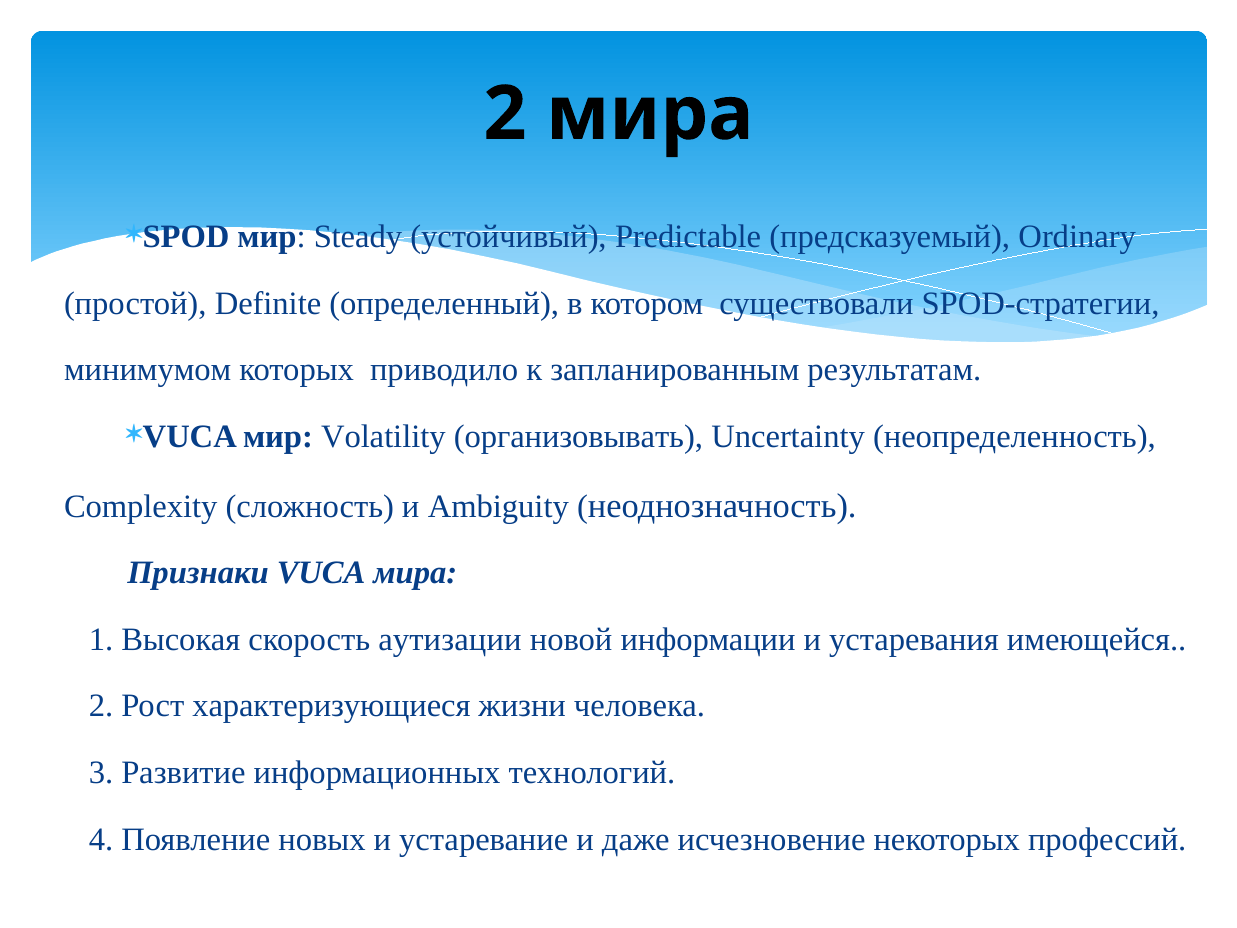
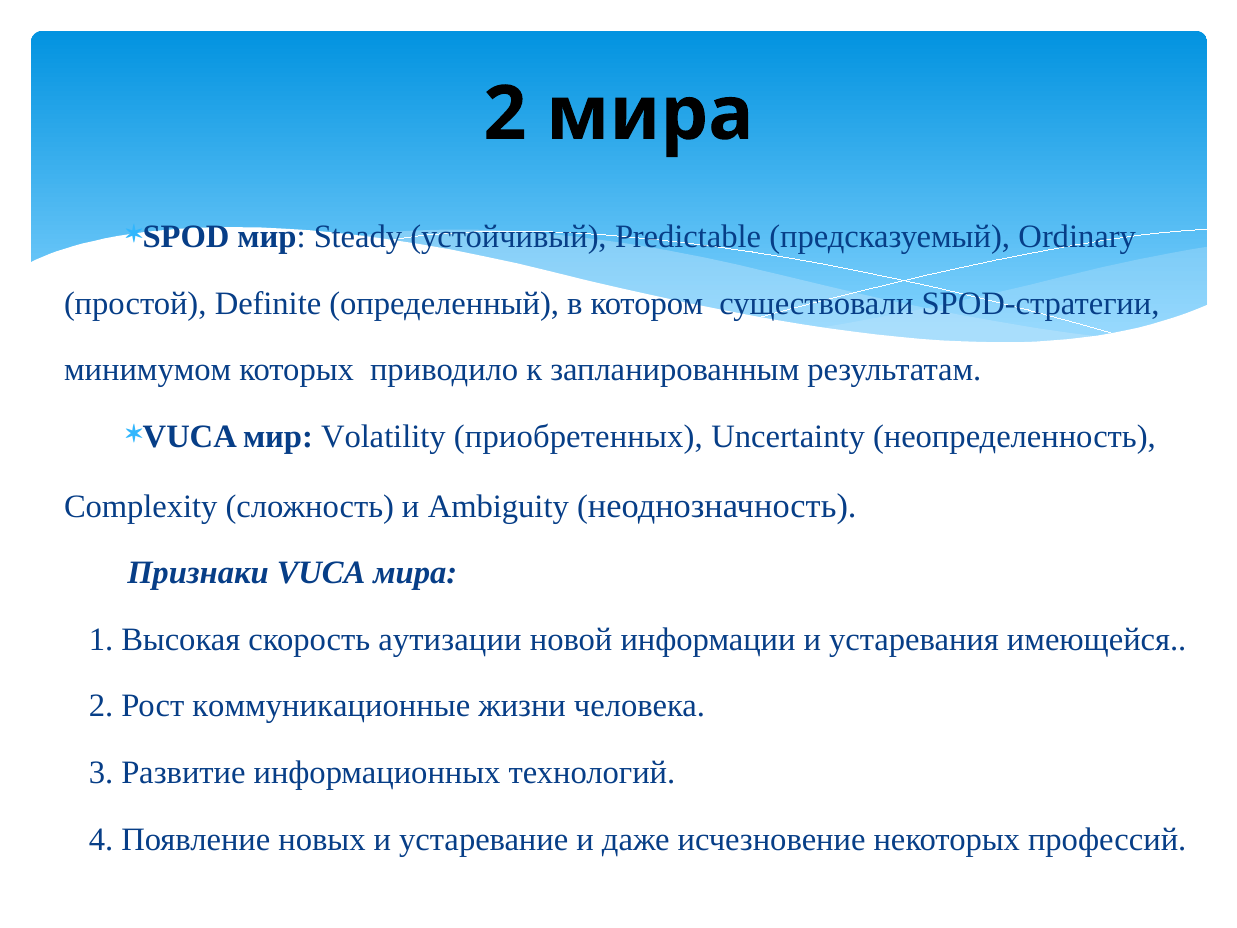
организовывать: организовывать -> приобретенных
характеризующиеся: характеризующиеся -> коммуникационные
